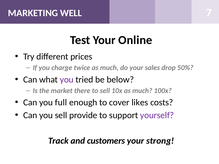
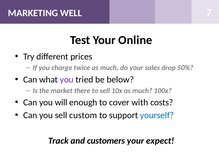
full: full -> will
likes: likes -> with
provide: provide -> custom
yourself colour: purple -> blue
strong: strong -> expect
